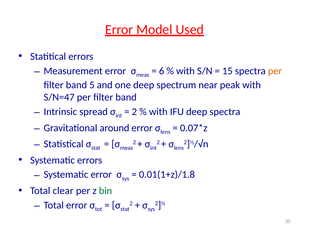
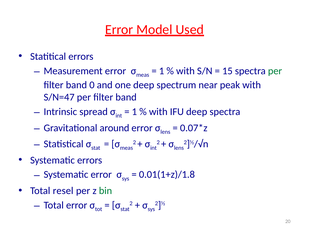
6 at (162, 71): 6 -> 1
per at (275, 71) colour: orange -> green
5: 5 -> 0
2 at (134, 112): 2 -> 1
clear: clear -> resel
